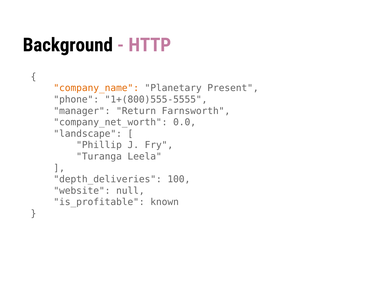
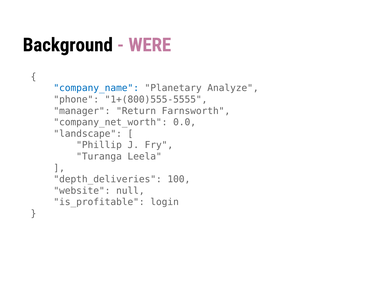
HTTP: HTTP -> WERE
company_name colour: orange -> blue
Present: Present -> Analyze
known: known -> login
